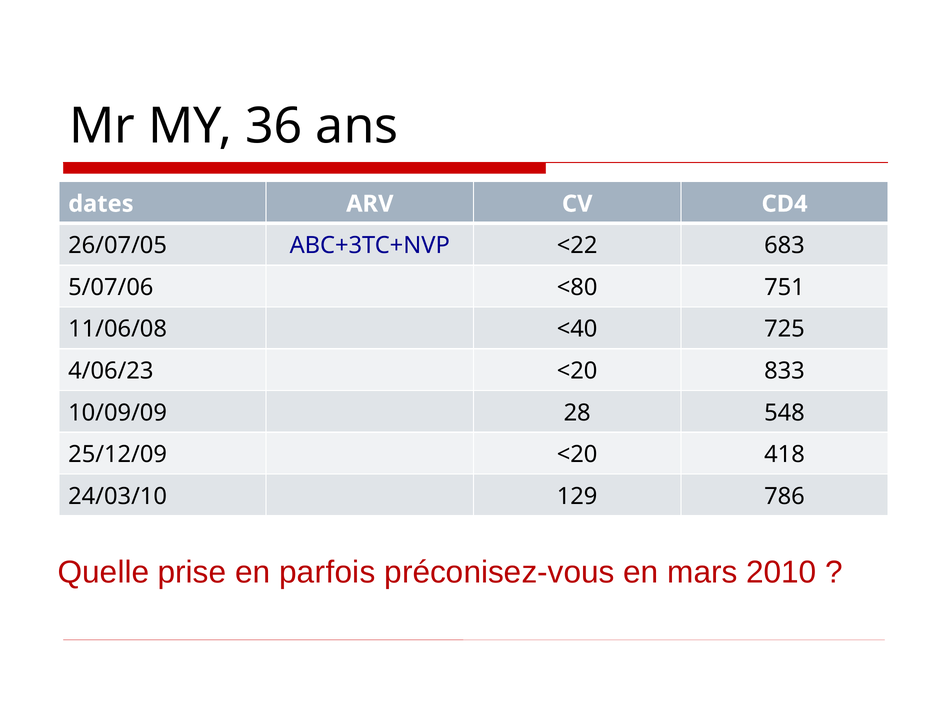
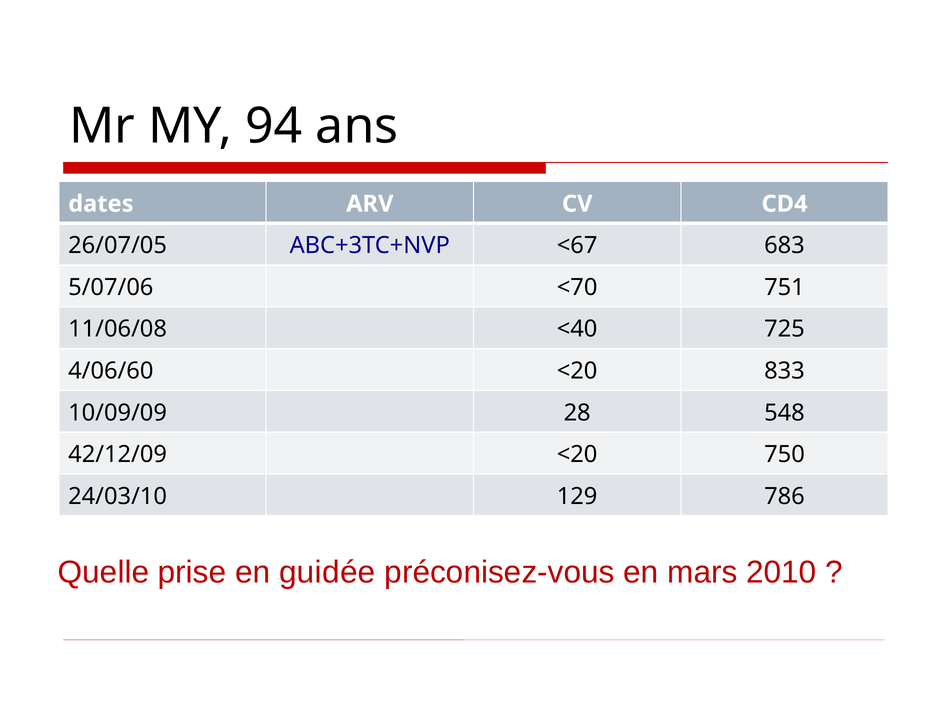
36: 36 -> 94
<22: <22 -> <67
<80: <80 -> <70
4/06/23: 4/06/23 -> 4/06/60
25/12/09: 25/12/09 -> 42/12/09
418: 418 -> 750
parfois: parfois -> guidée
